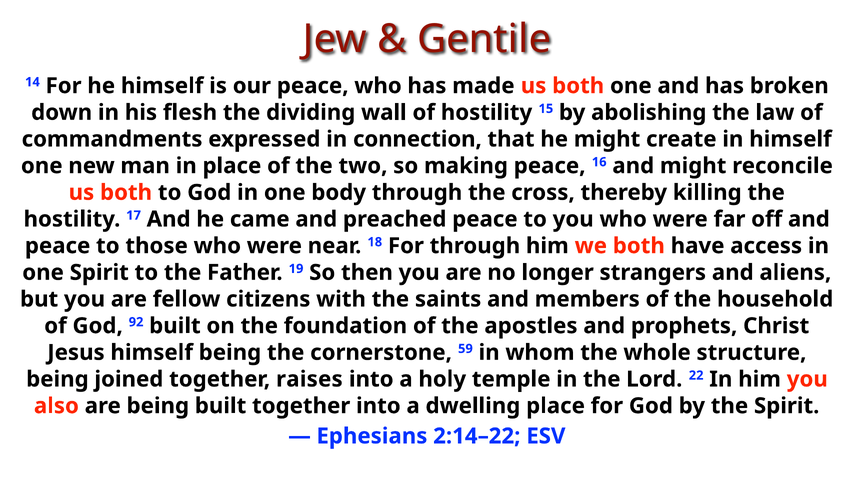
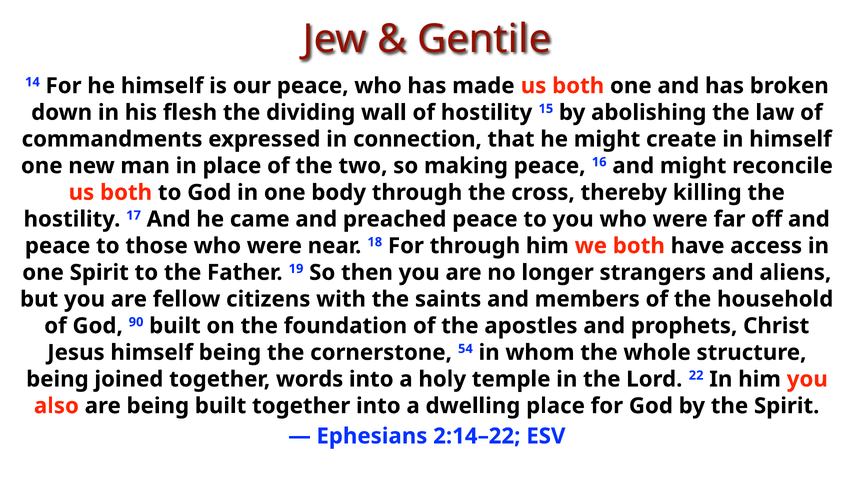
92: 92 -> 90
59: 59 -> 54
raises: raises -> words
